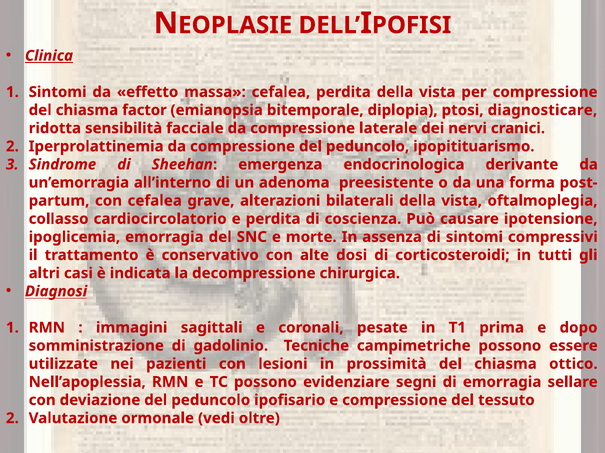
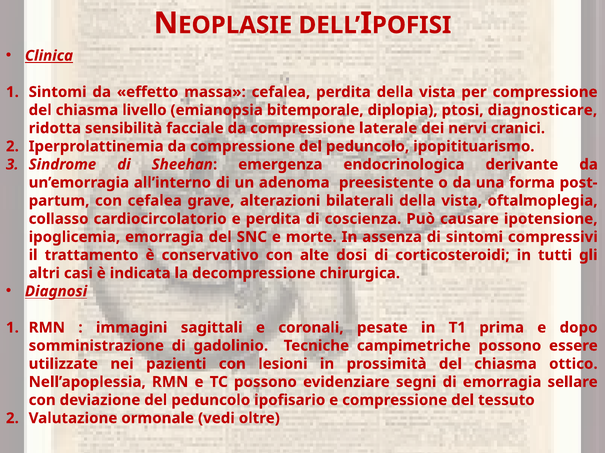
factor: factor -> livello
